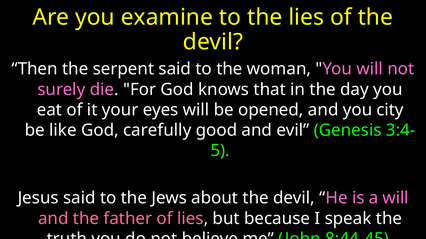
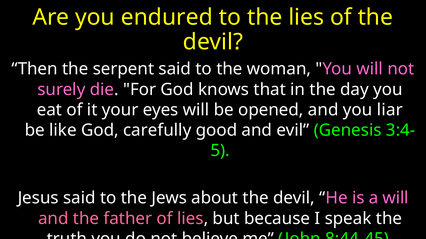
examine: examine -> endured
city: city -> liar
